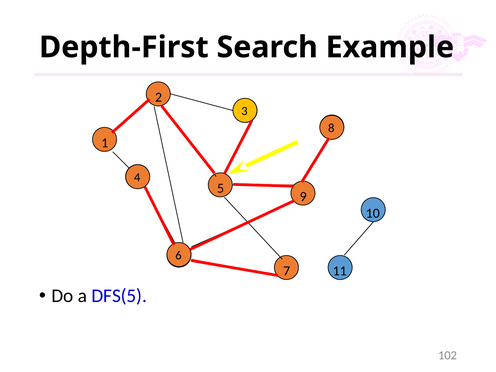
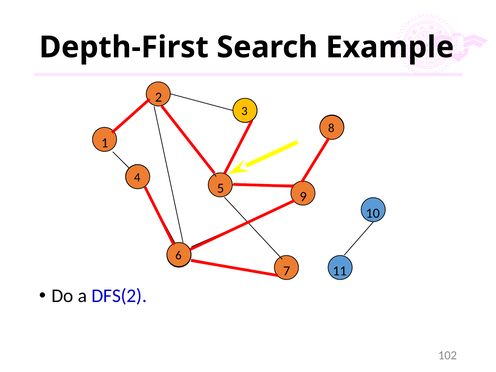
DFS(5: DFS(5 -> DFS(2
